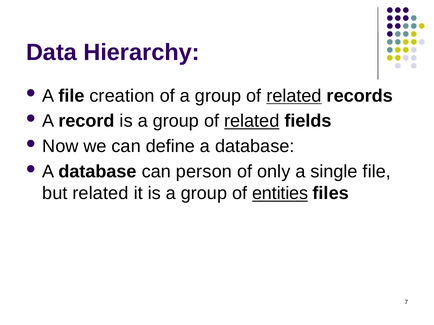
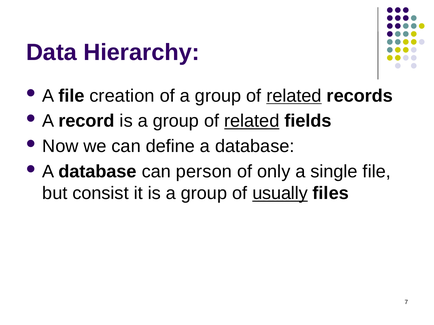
but related: related -> consist
entities: entities -> usually
